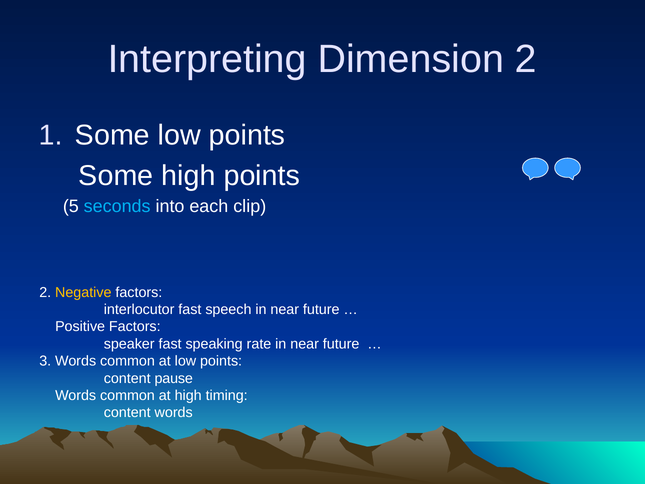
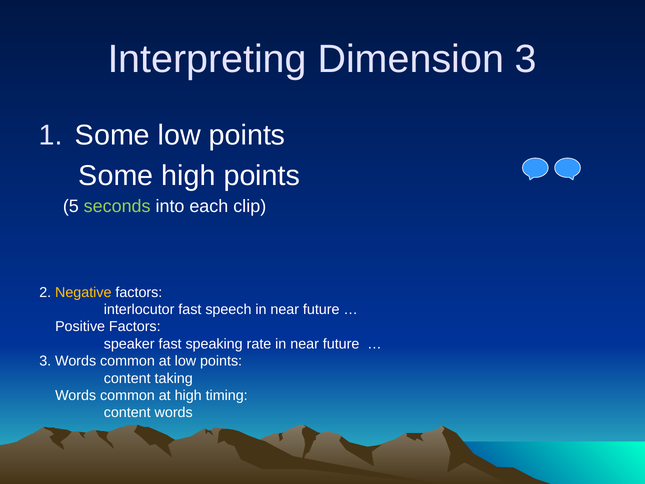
Dimension 2: 2 -> 3
seconds colour: light blue -> light green
pause: pause -> taking
